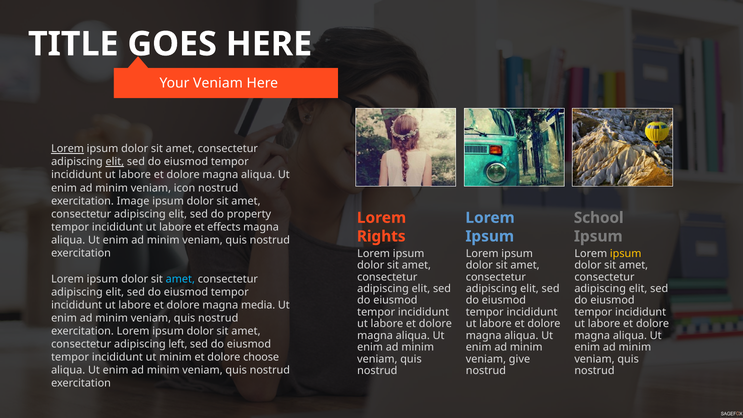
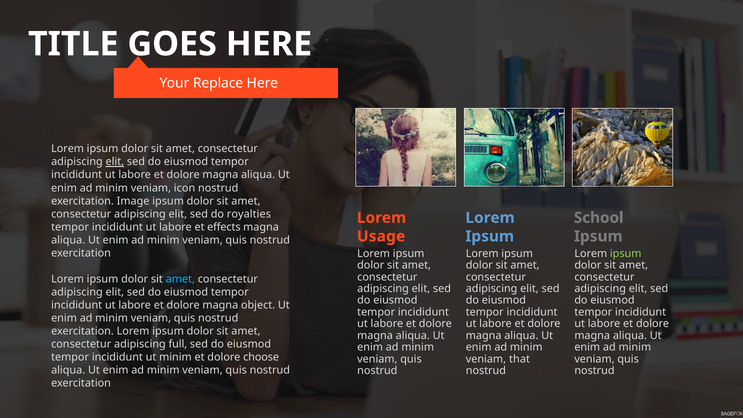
Your Veniam: Veniam -> Replace
Lorem at (68, 149) underline: present -> none
property: property -> royalties
Rights: Rights -> Usage
ipsum at (626, 254) colour: yellow -> light green
media: media -> object
left: left -> full
give: give -> that
